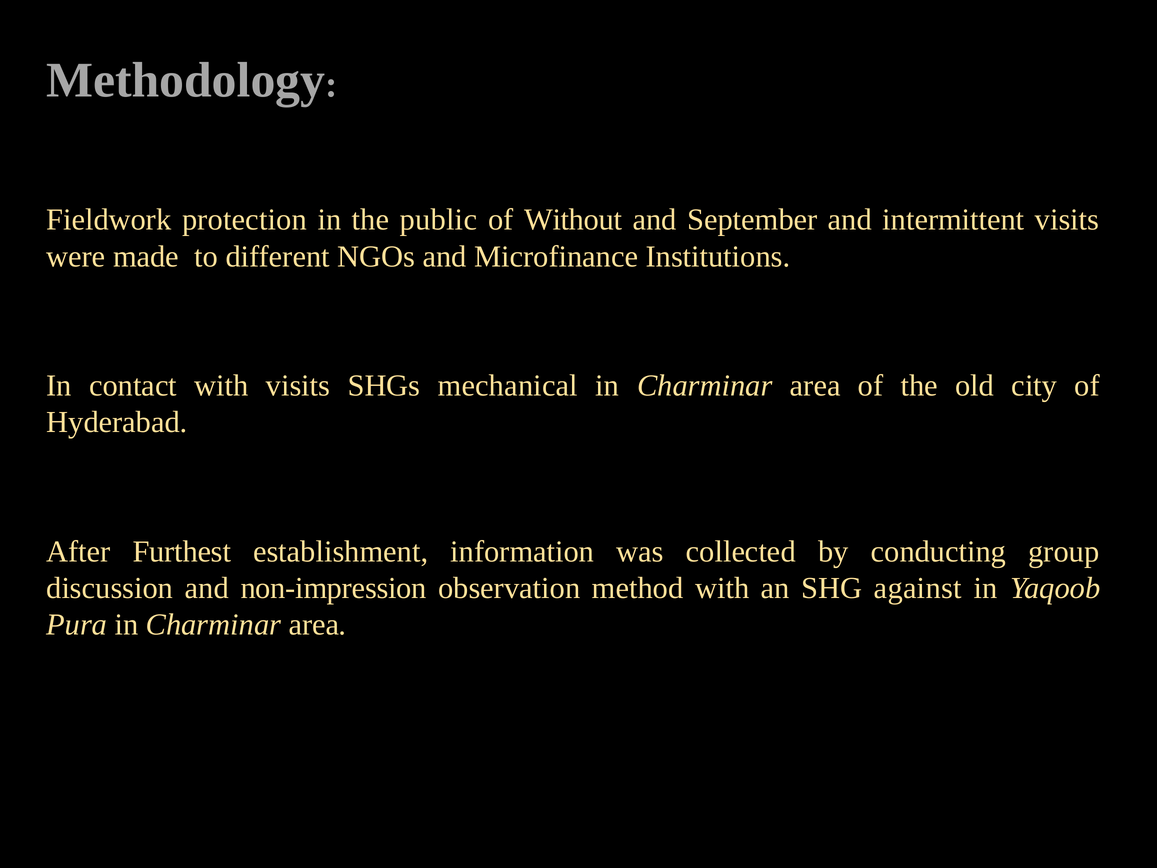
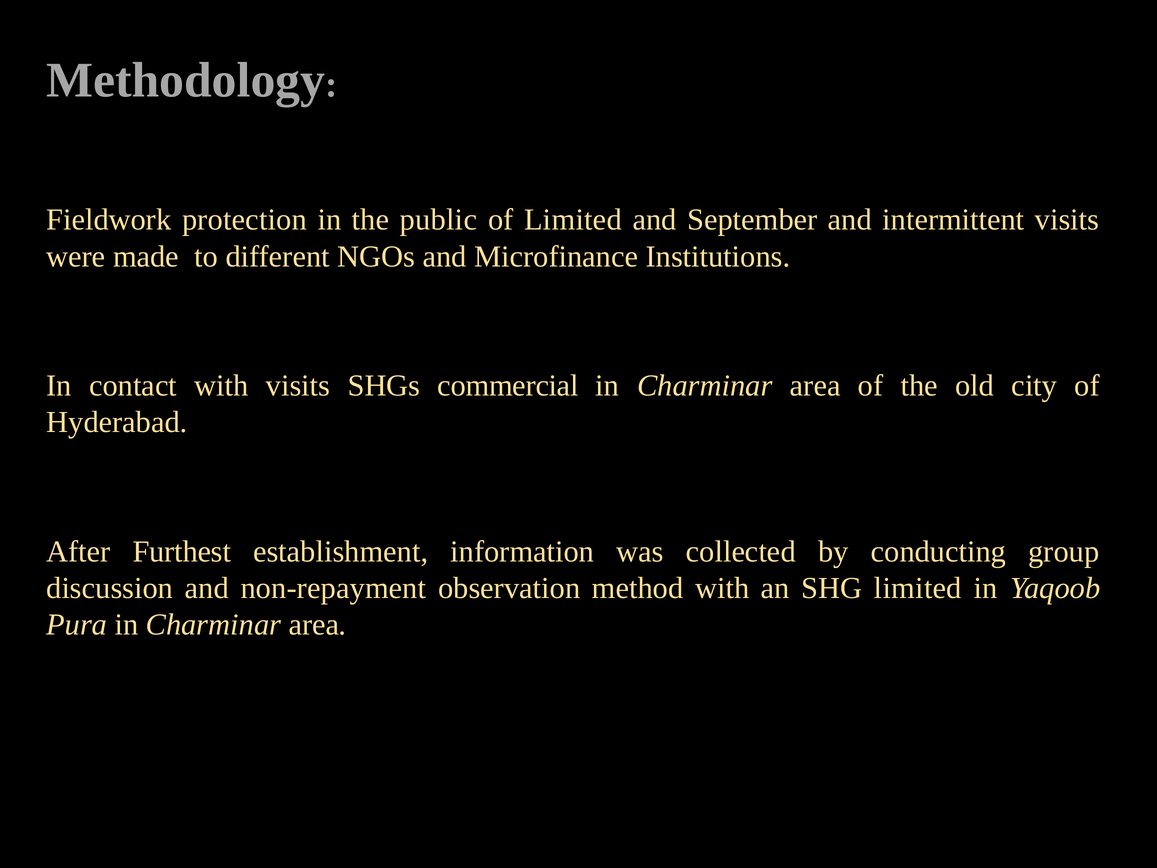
of Without: Without -> Limited
mechanical: mechanical -> commercial
non-impression: non-impression -> non-repayment
SHG against: against -> limited
